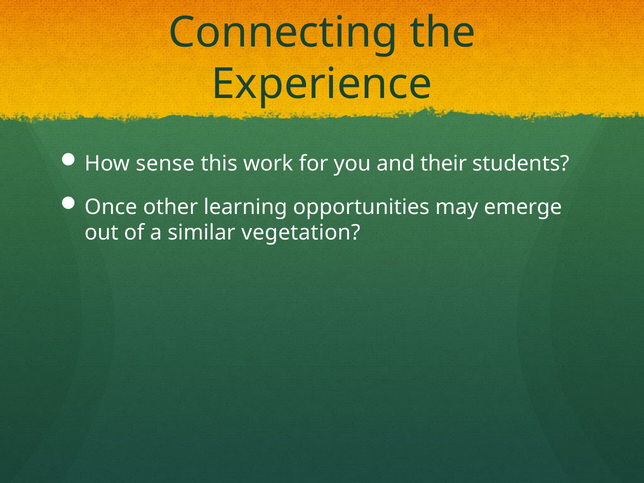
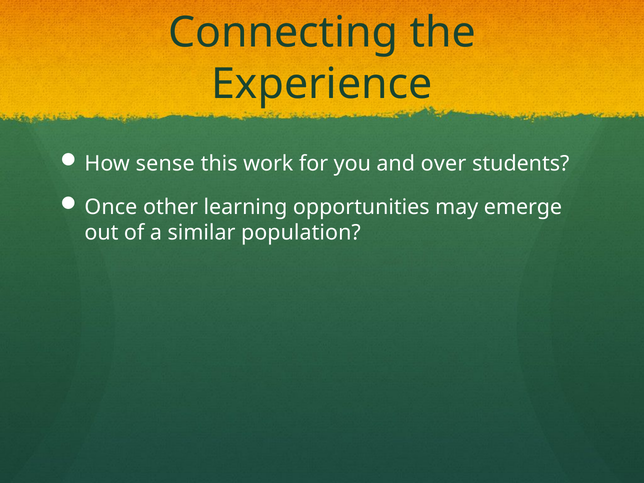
their: their -> over
vegetation: vegetation -> population
